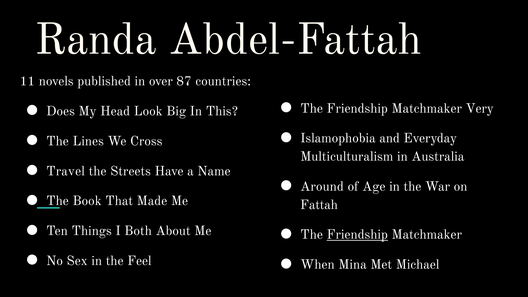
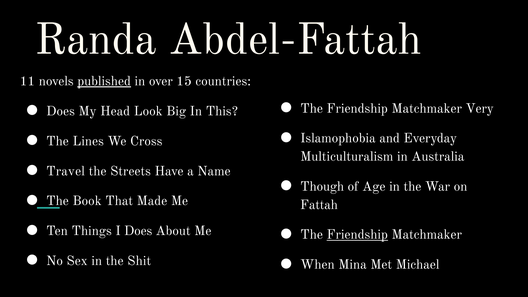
published underline: none -> present
87: 87 -> 15
Around: Around -> Though
I Both: Both -> Does
Feel: Feel -> Shit
